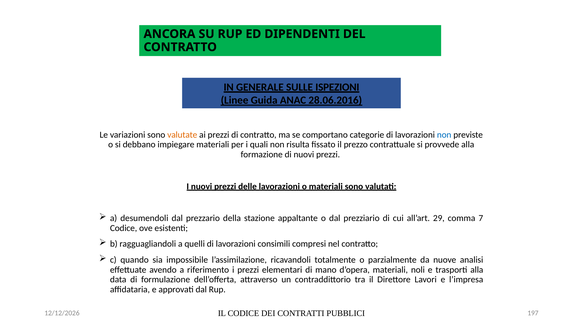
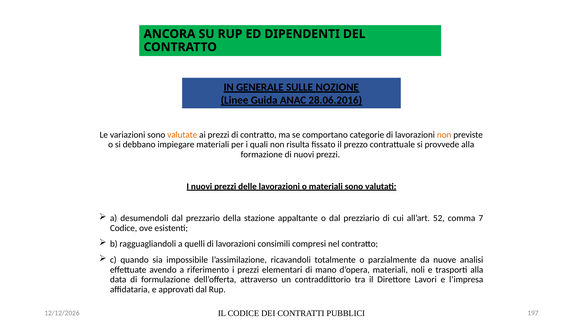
ISPEZIONI: ISPEZIONI -> NOZIONE
non at (444, 135) colour: blue -> orange
29: 29 -> 52
